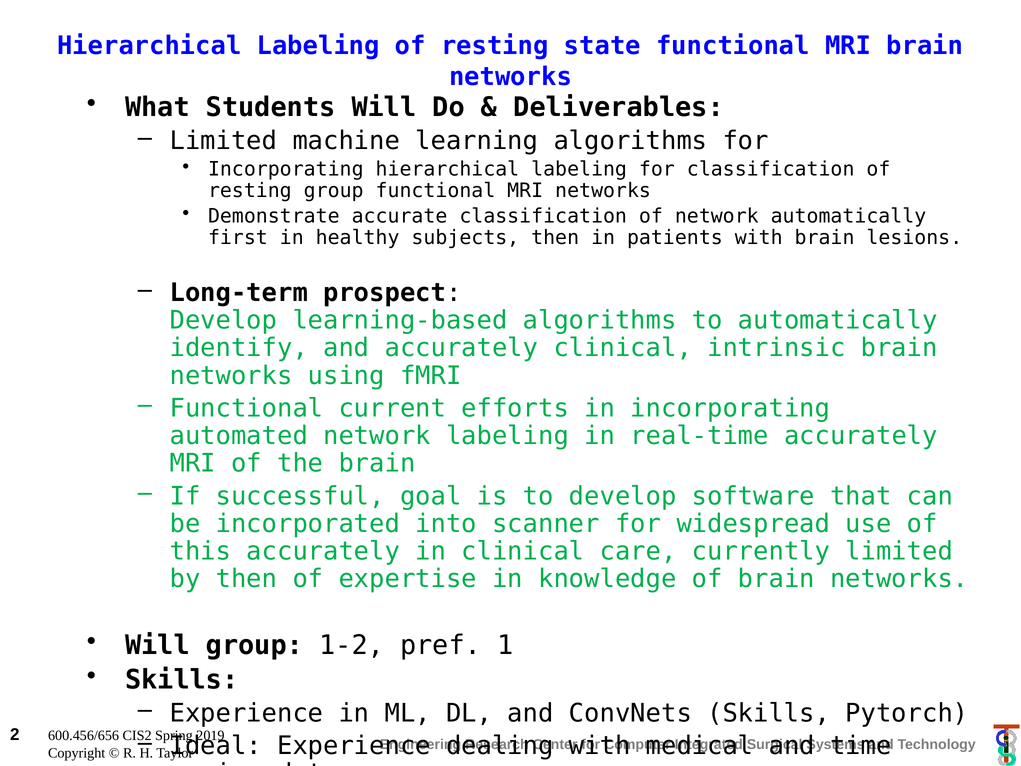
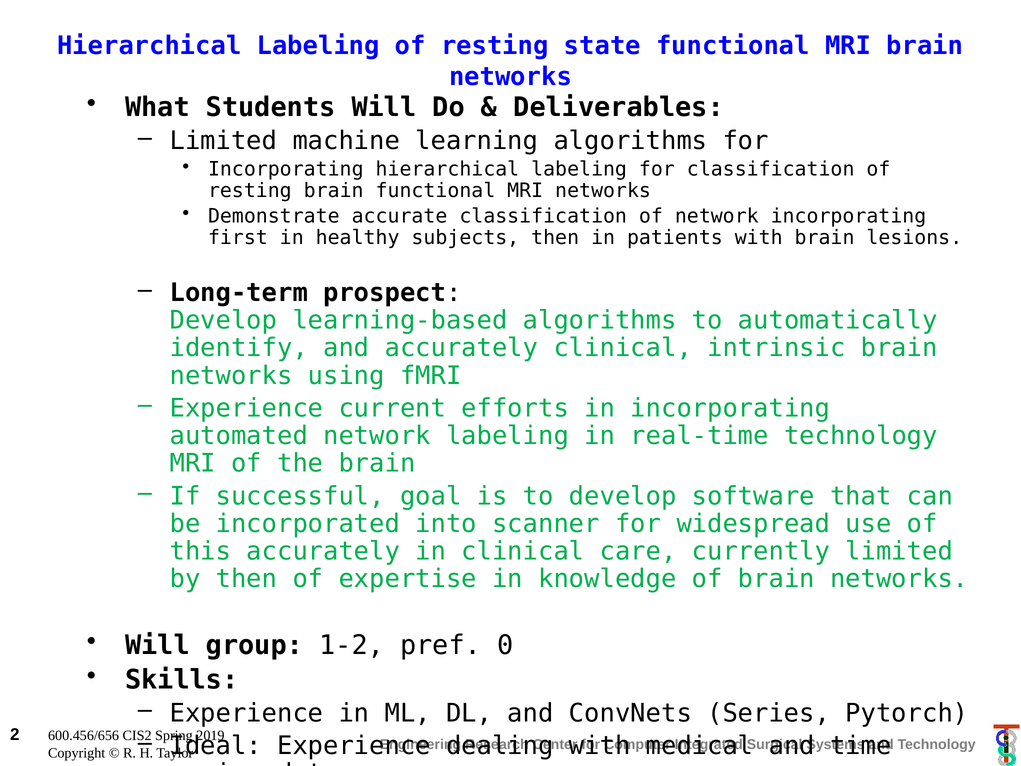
resting group: group -> brain
network automatically: automatically -> incorporating
Functional at (246, 408): Functional -> Experience
real-time accurately: accurately -> technology
1: 1 -> 0
ConvNets Skills: Skills -> Series
